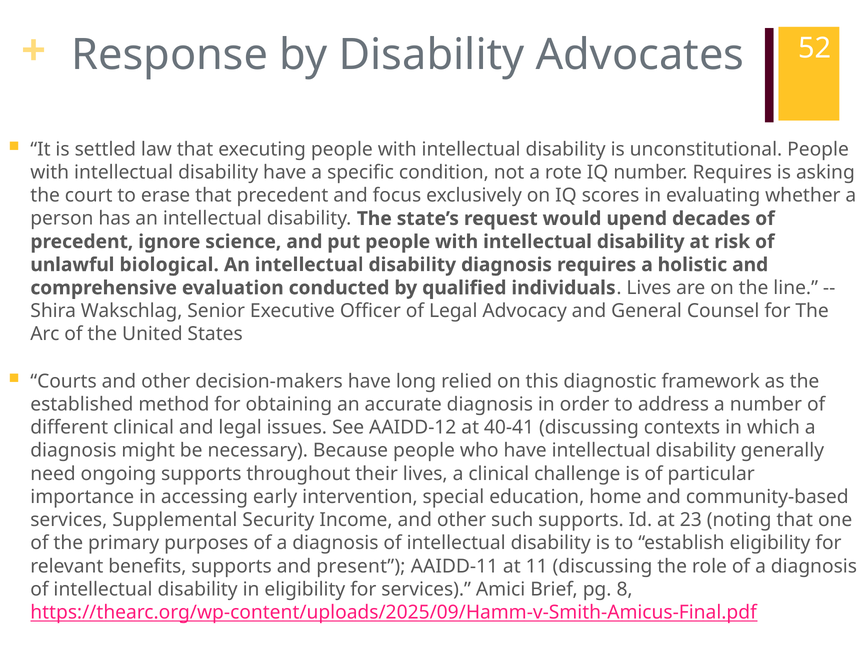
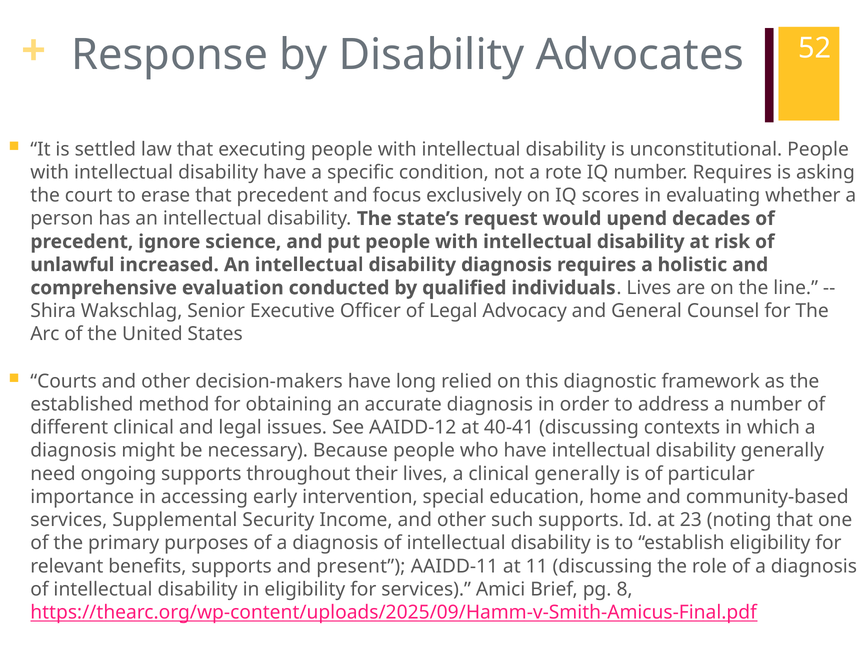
biological: biological -> increased
clinical challenge: challenge -> generally
